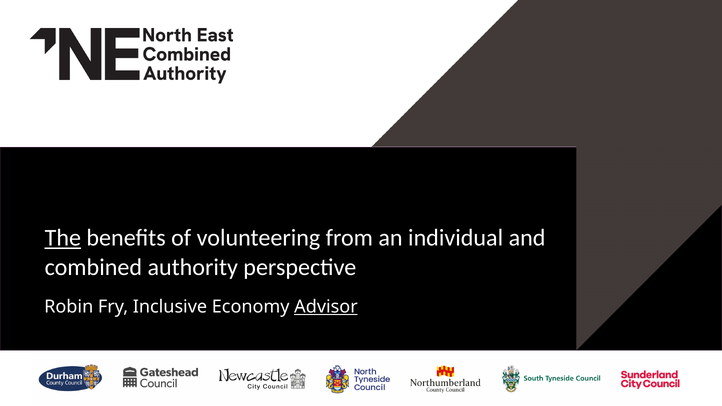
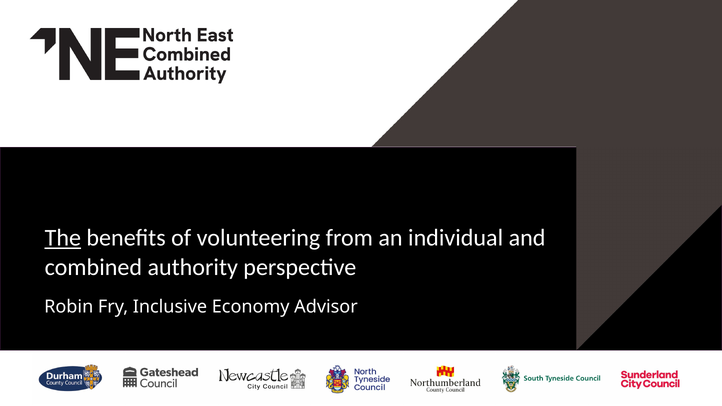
Advisor underline: present -> none
